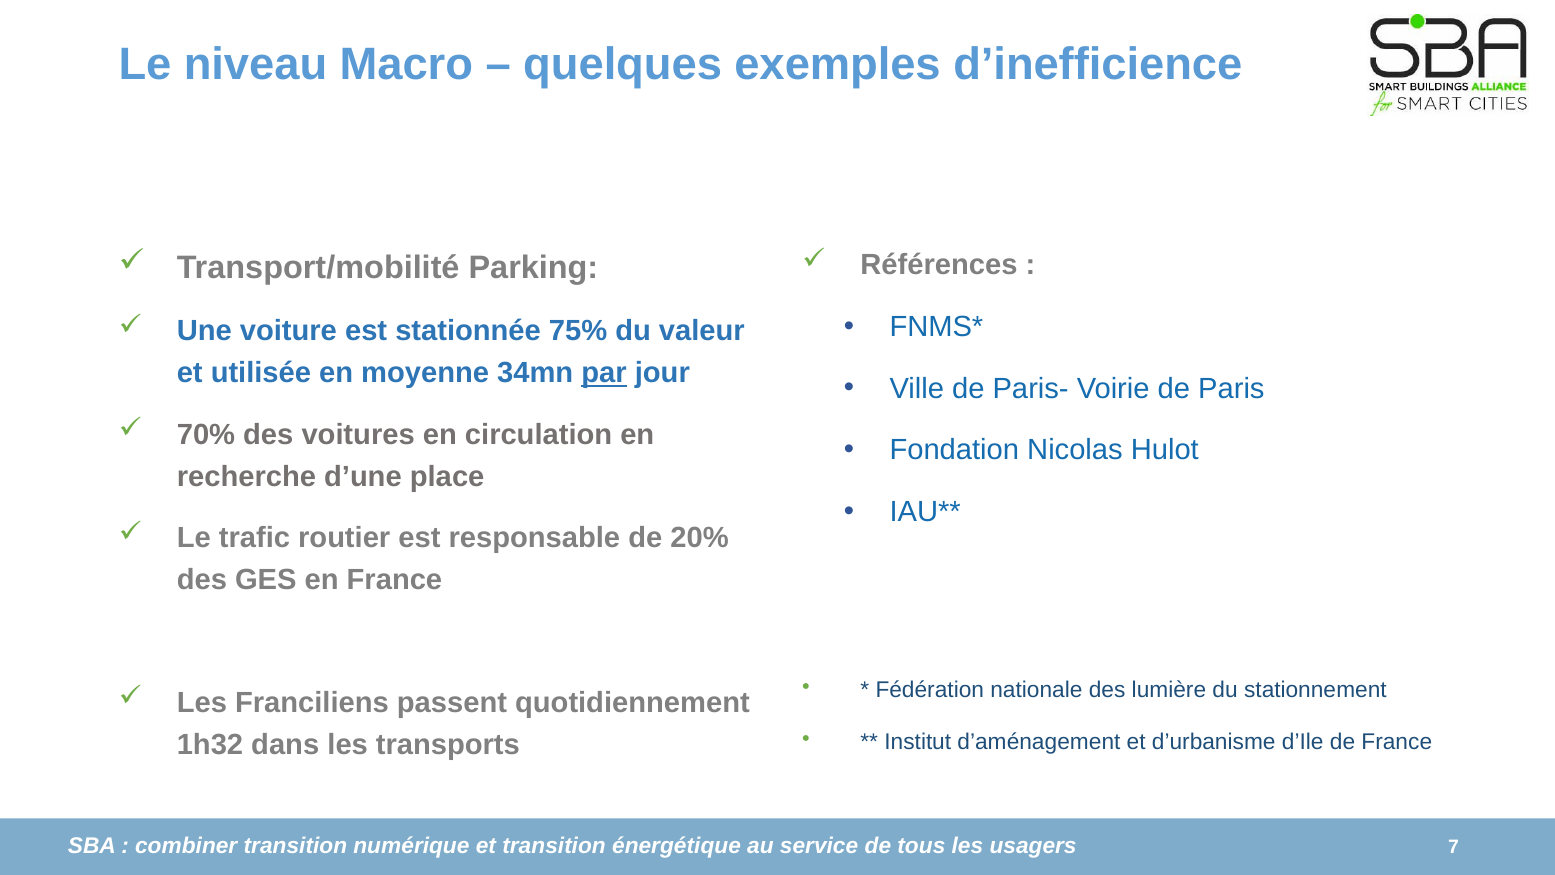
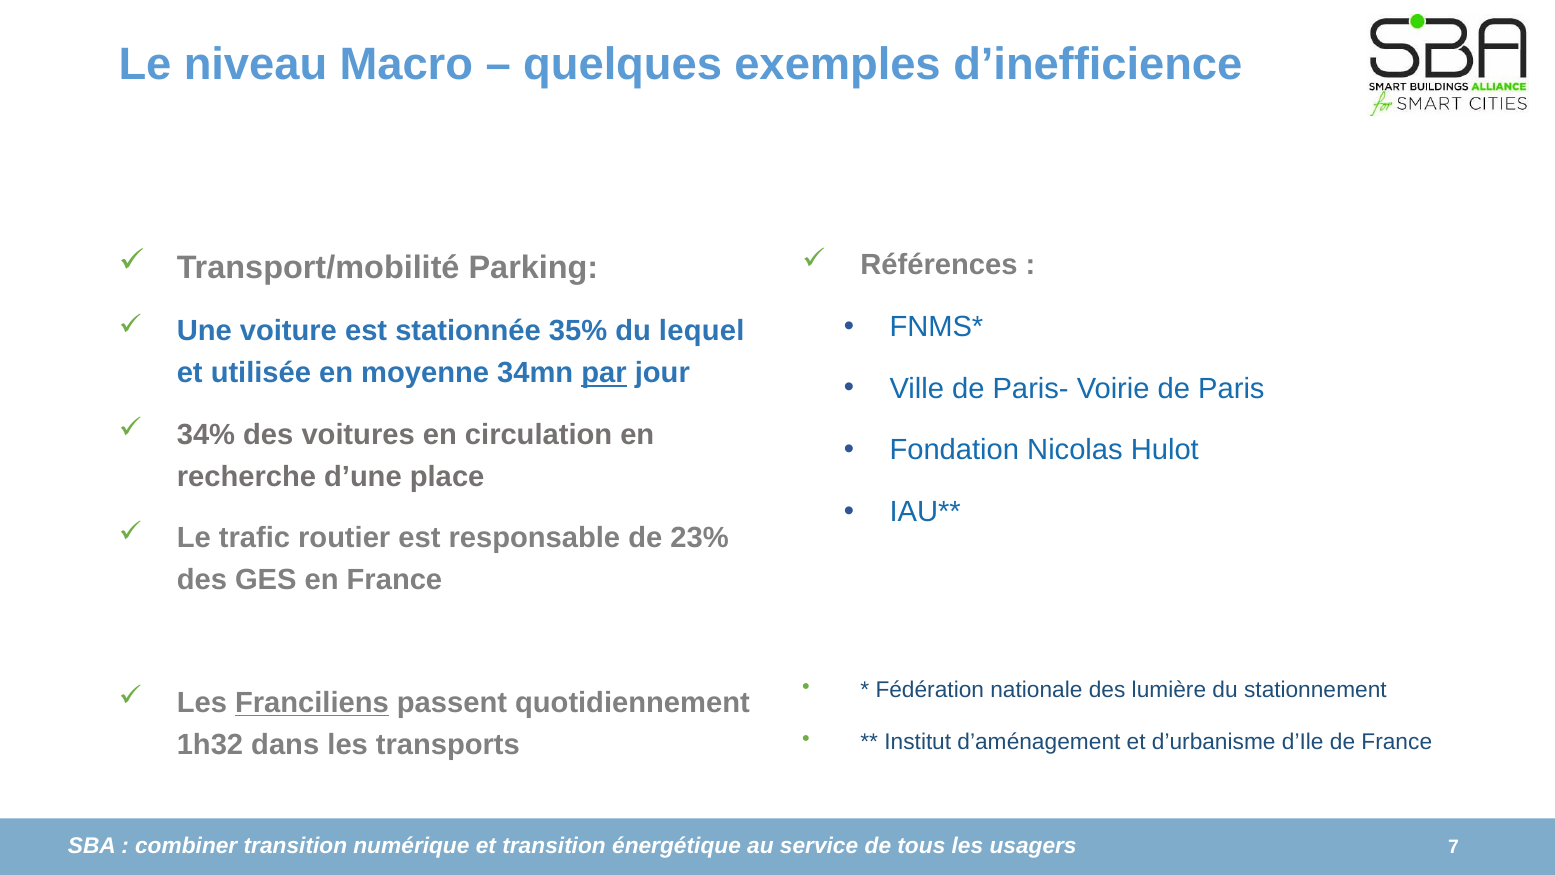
75%: 75% -> 35%
valeur: valeur -> lequel
70%: 70% -> 34%
20%: 20% -> 23%
Franciliens underline: none -> present
